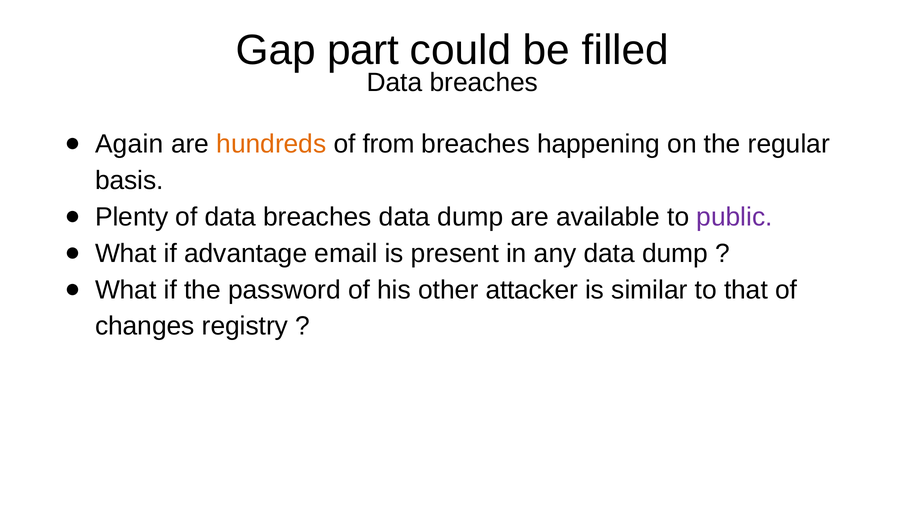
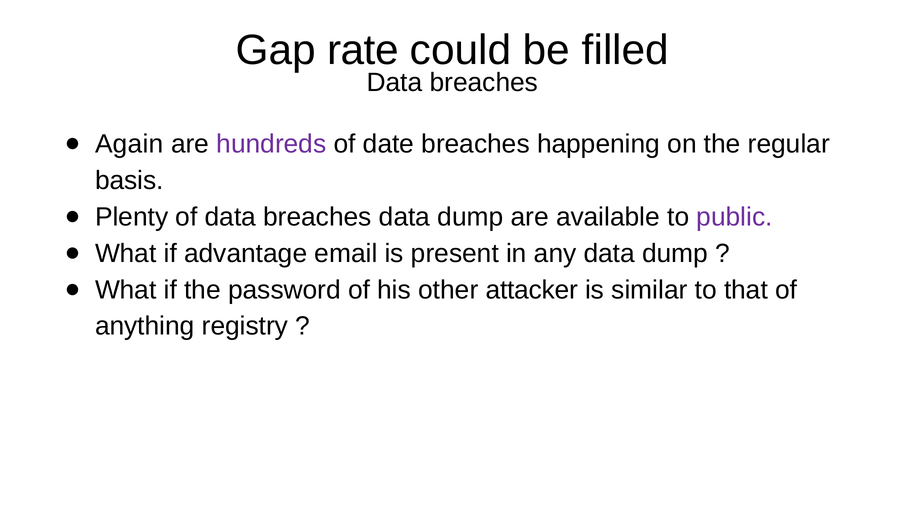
part: part -> rate
hundreds colour: orange -> purple
from: from -> date
changes: changes -> anything
